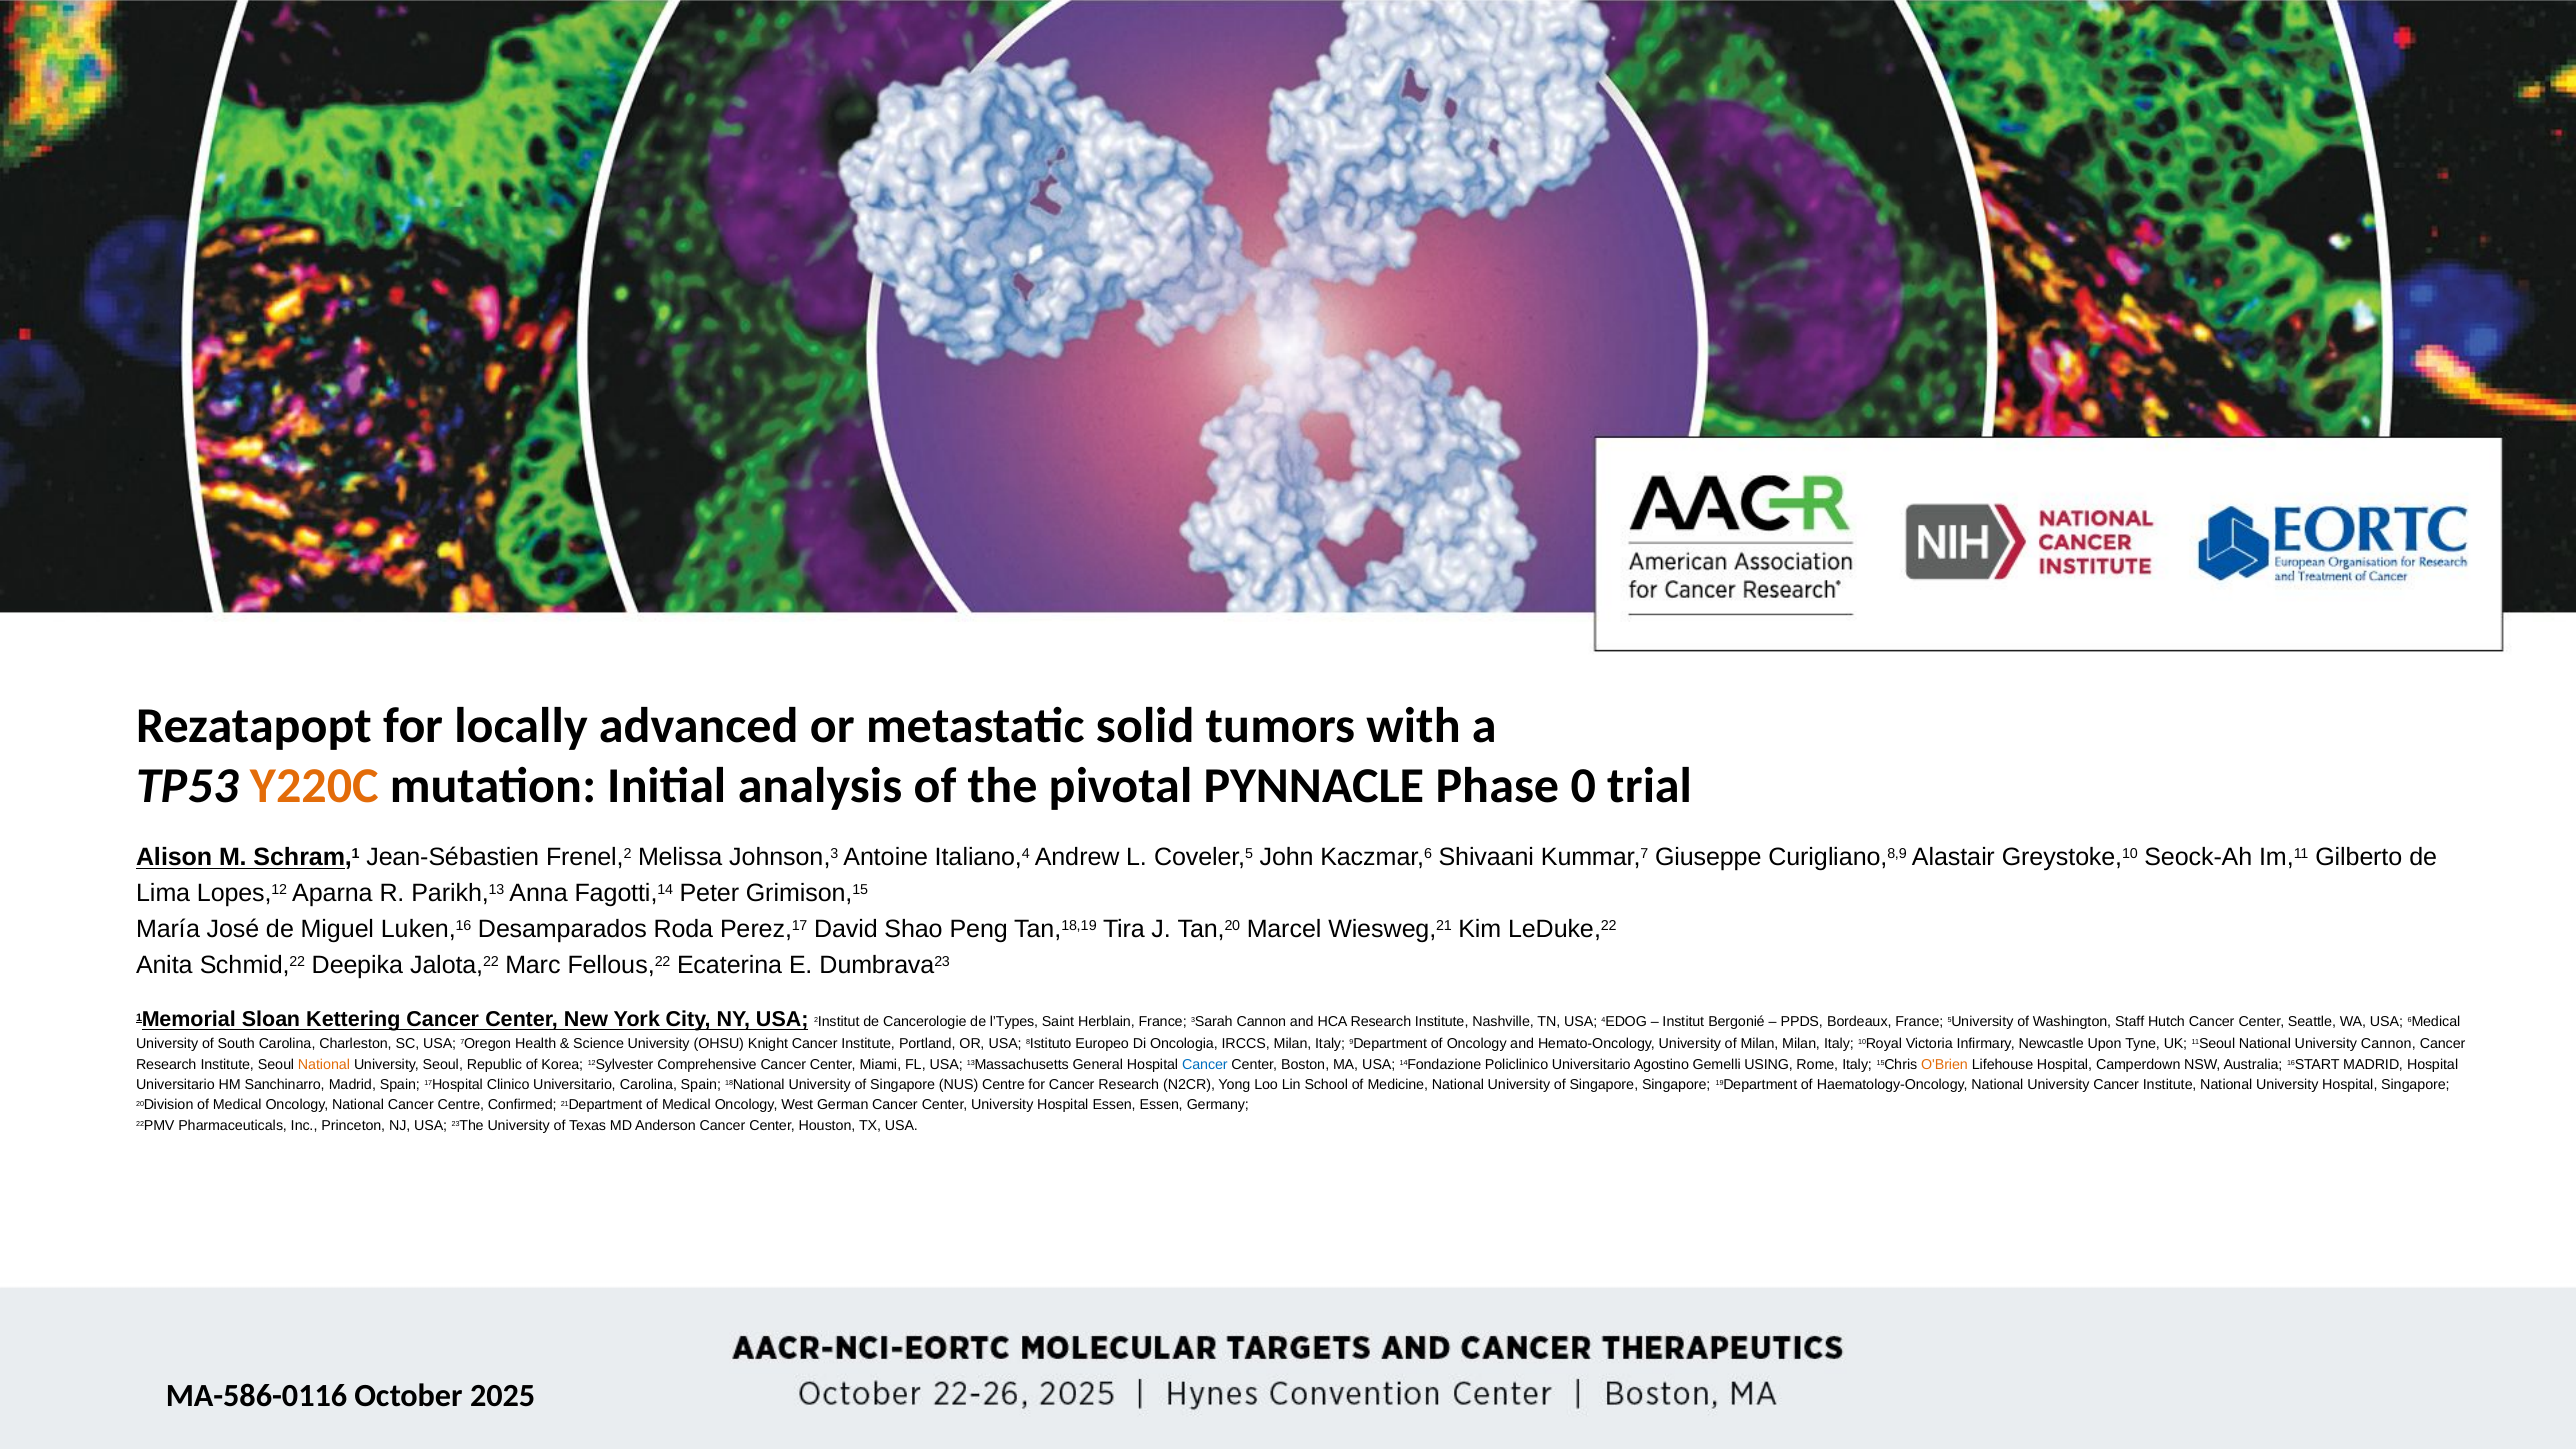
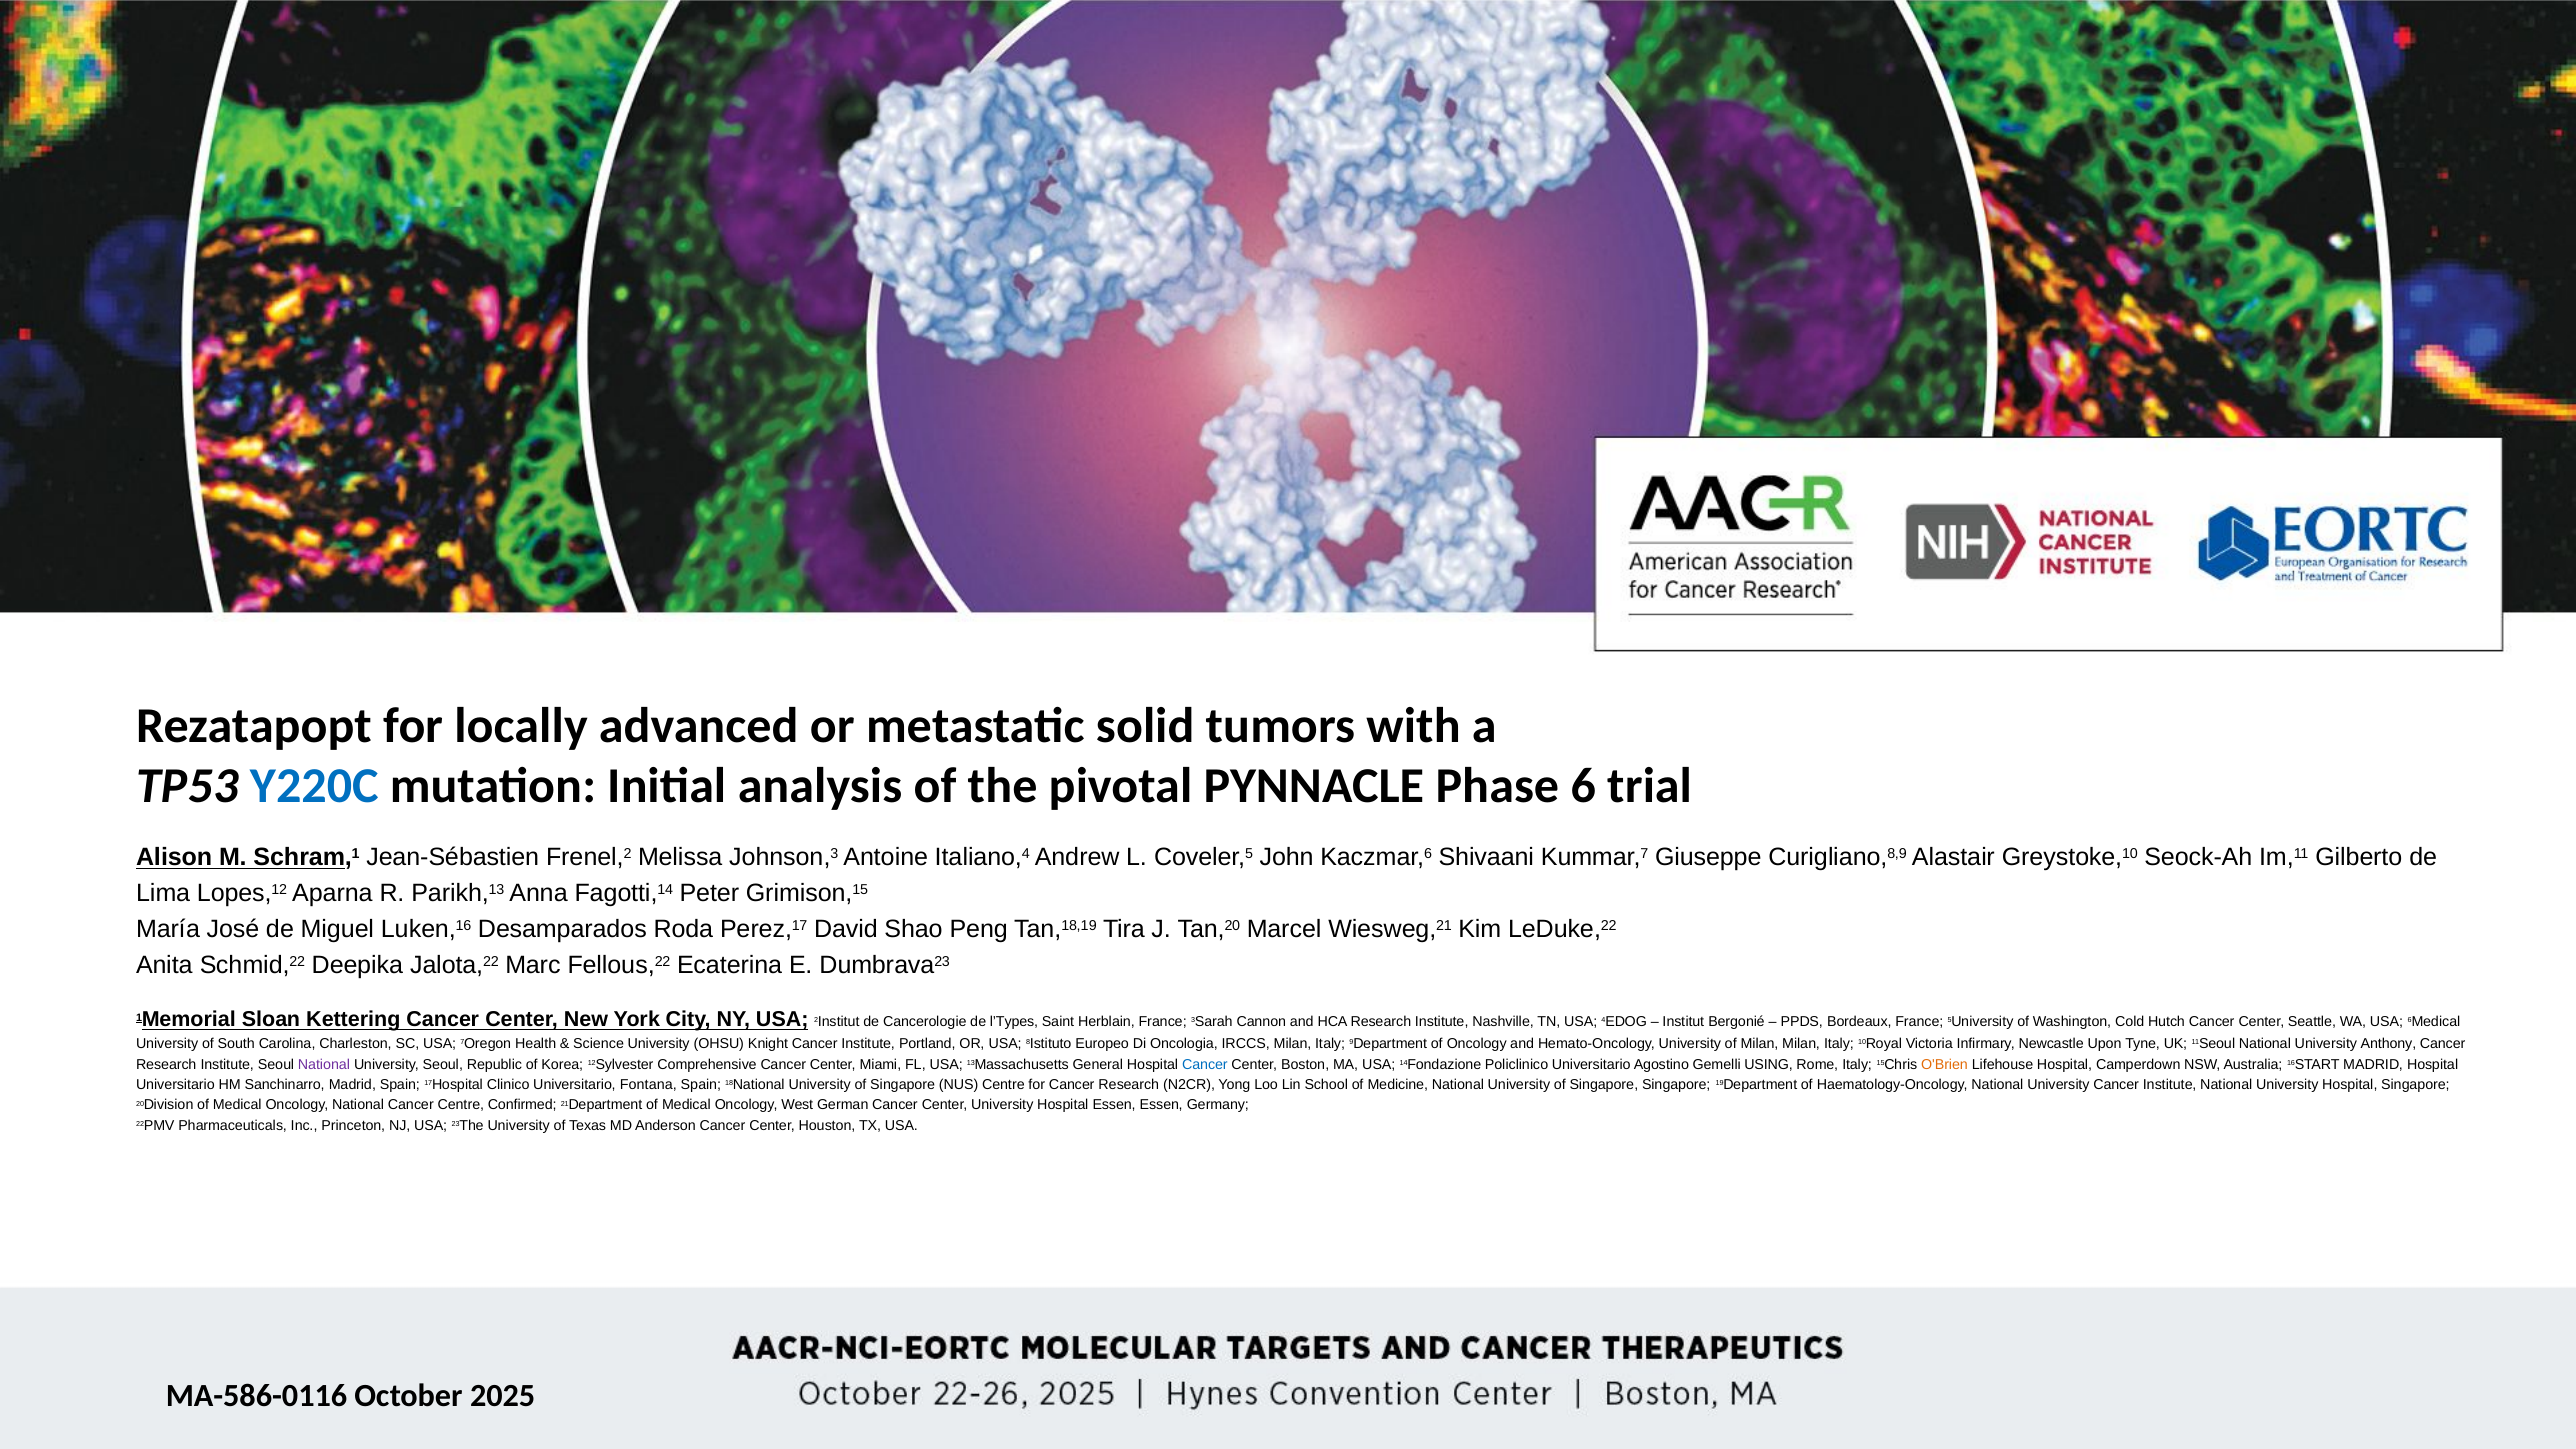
Y220C colour: orange -> blue
0: 0 -> 6
Staff: Staff -> Cold
University Cannon: Cannon -> Anthony
National at (324, 1064) colour: orange -> purple
Universitario Carolina: Carolina -> Fontana
